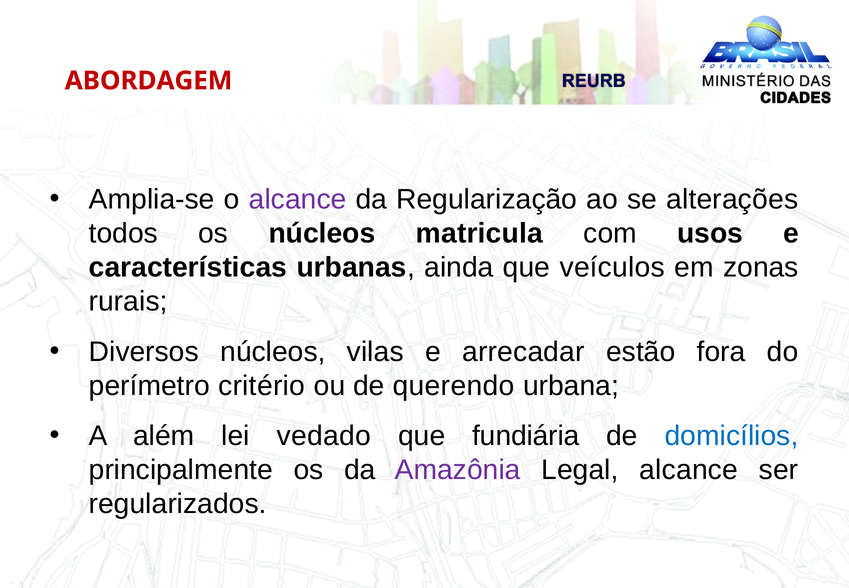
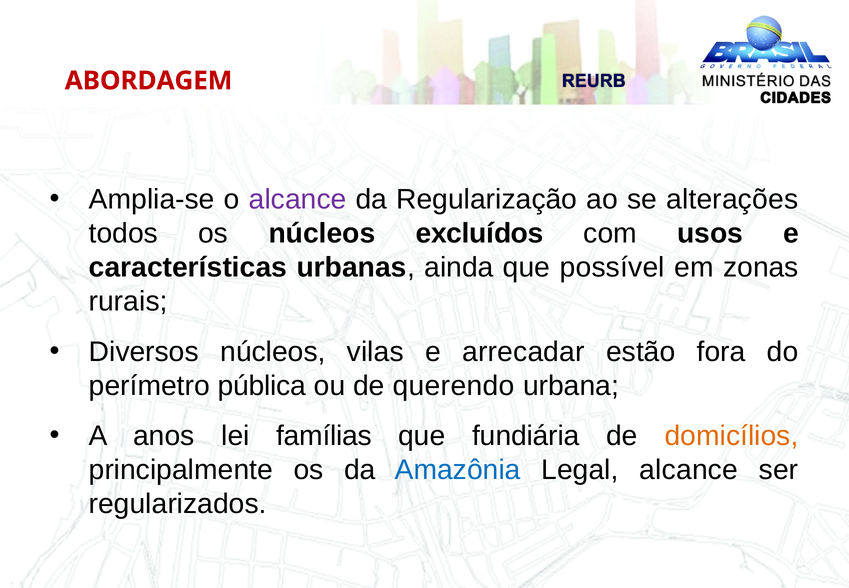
matricula: matricula -> excluídos
veículos: veículos -> possível
critério: critério -> pública
além: além -> anos
vedado: vedado -> famílias
domicílios colour: blue -> orange
Amazônia colour: purple -> blue
